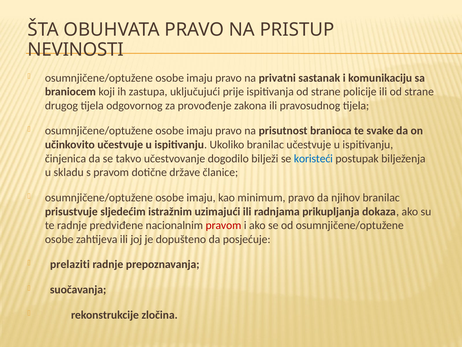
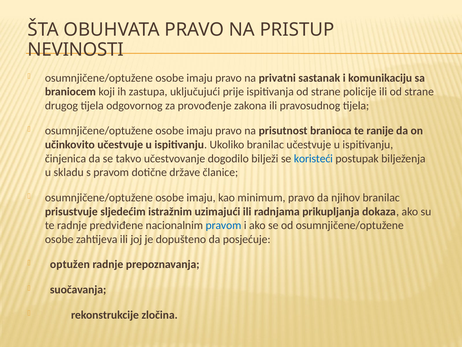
svake: svake -> ranije
pravom at (223, 225) colour: red -> blue
prelaziti: prelaziti -> optužen
